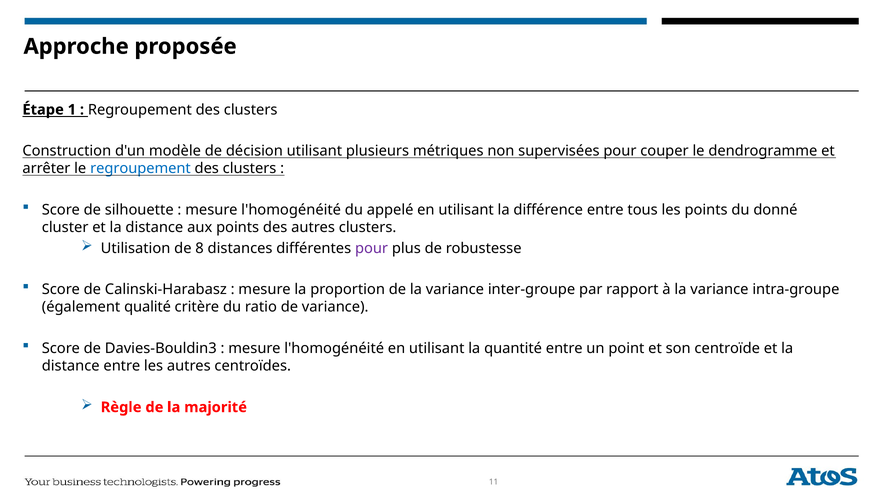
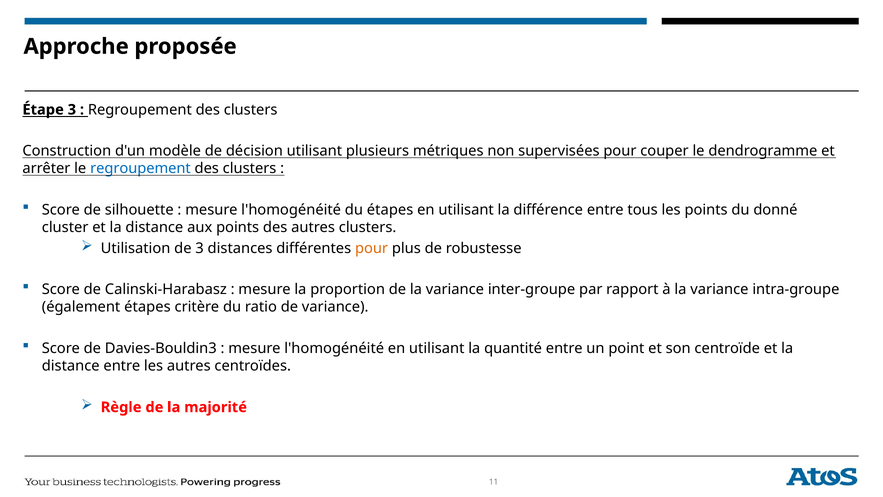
Étape 1: 1 -> 3
du appelé: appelé -> étapes
de 8: 8 -> 3
pour at (372, 248) colour: purple -> orange
également qualité: qualité -> étapes
